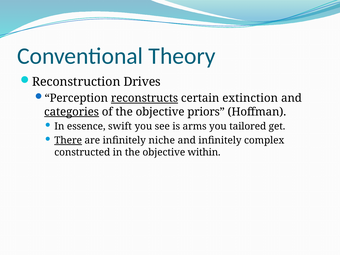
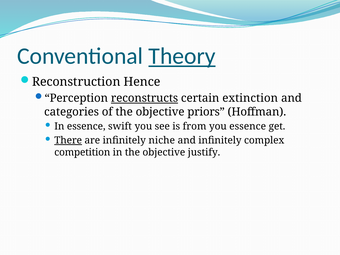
Theory underline: none -> present
Drives: Drives -> Hence
categories underline: present -> none
arms: arms -> from
you tailored: tailored -> essence
constructed: constructed -> competition
within: within -> justify
